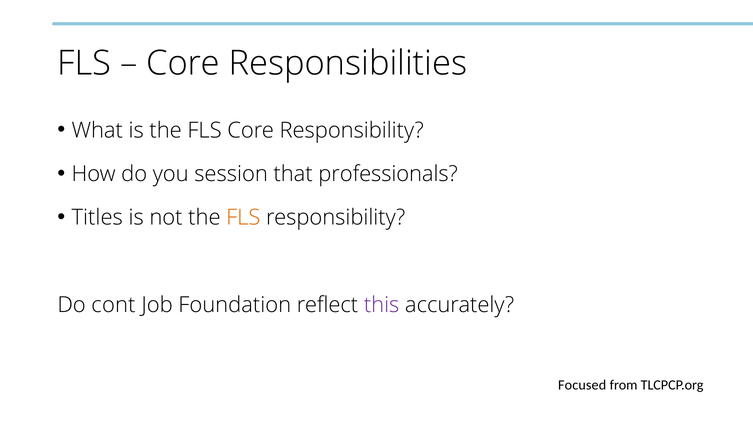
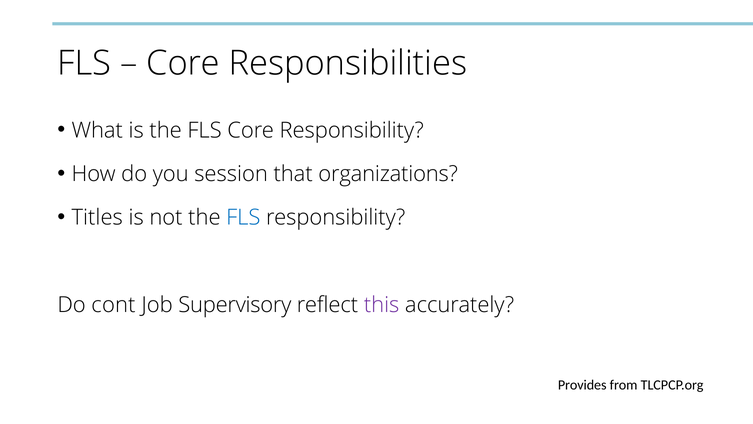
professionals: professionals -> organizations
FLS at (243, 217) colour: orange -> blue
Foundation: Foundation -> Supervisory
Focused: Focused -> Provides
